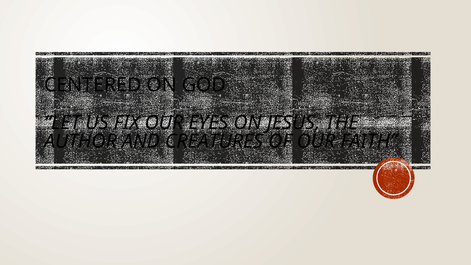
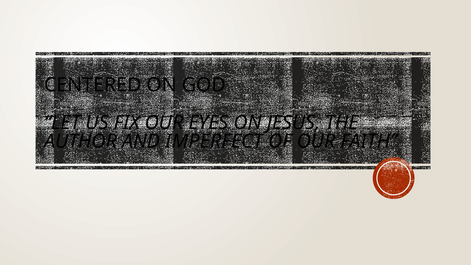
CREATURES: CREATURES -> IMPERFECT
